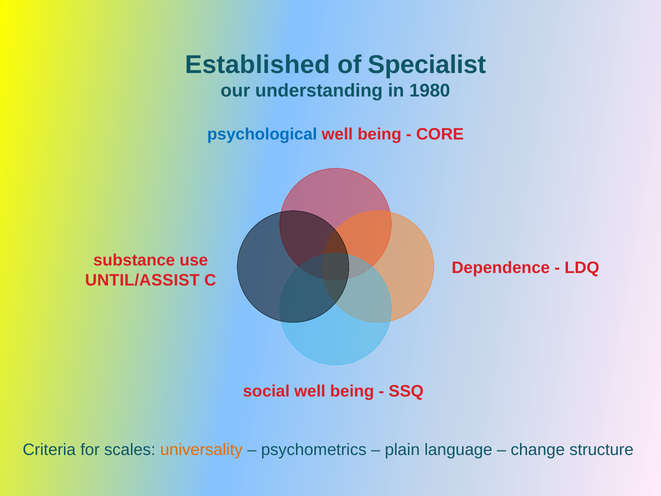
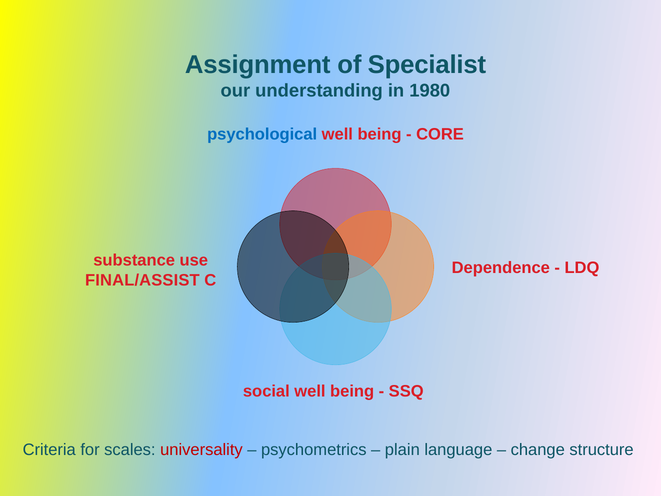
Established: Established -> Assignment
UNTIL/ASSIST: UNTIL/ASSIST -> FINAL/ASSIST
universality colour: orange -> red
